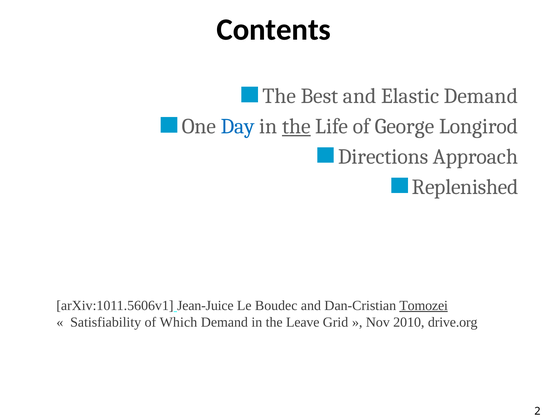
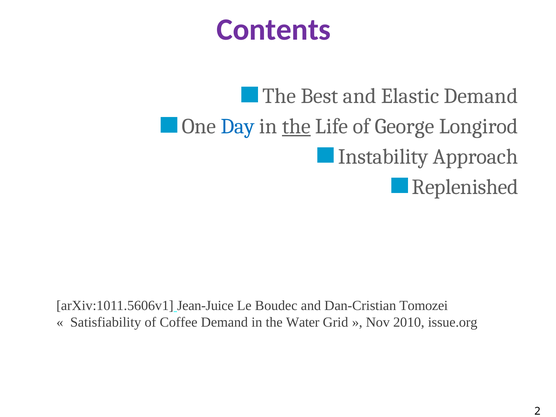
Contents colour: black -> purple
Directions: Directions -> Instability
Tomozei underline: present -> none
Which: Which -> Coffee
Leave: Leave -> Water
drive.org: drive.org -> issue.org
